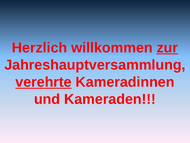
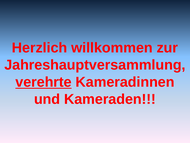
zur underline: present -> none
